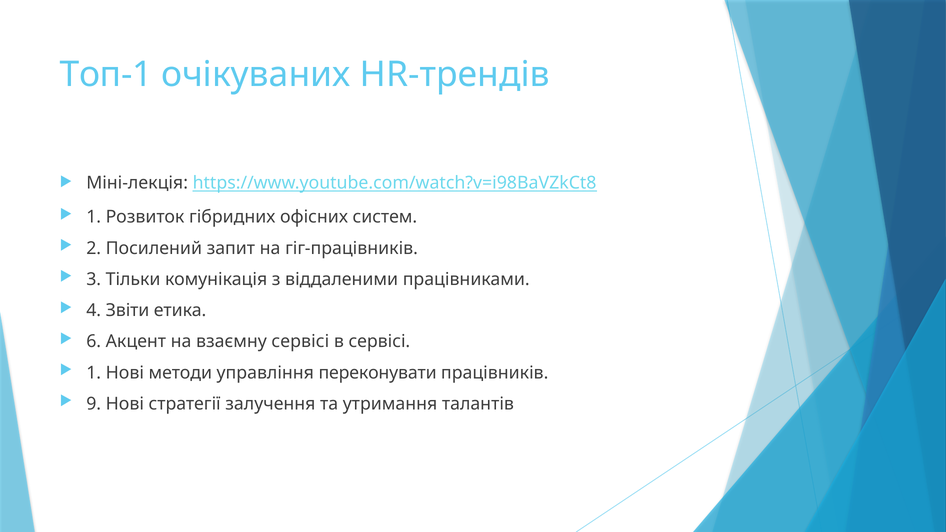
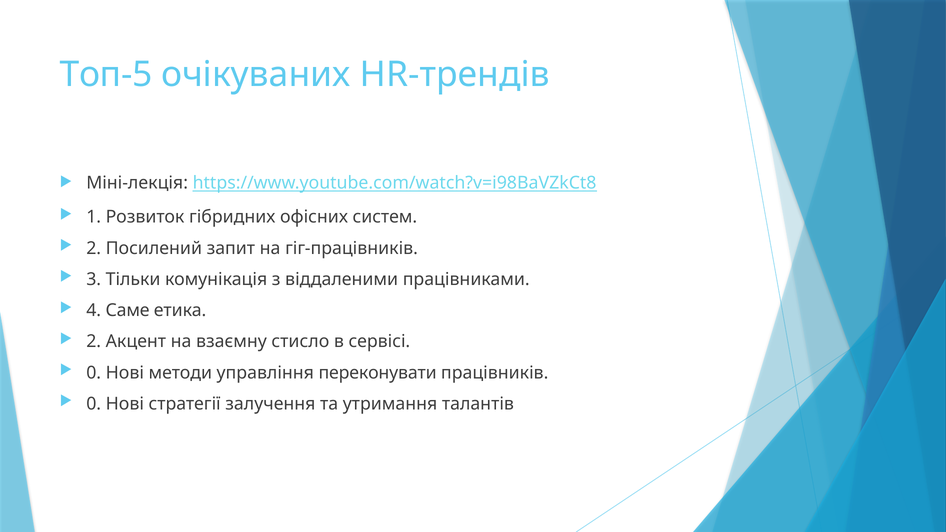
Топ-1: Топ-1 -> Топ-5
Звіти: Звіти -> Саме
6 at (94, 342): 6 -> 2
взаємну сервісі: сервісі -> стисло
1 at (94, 373): 1 -> 0
9 at (94, 404): 9 -> 0
